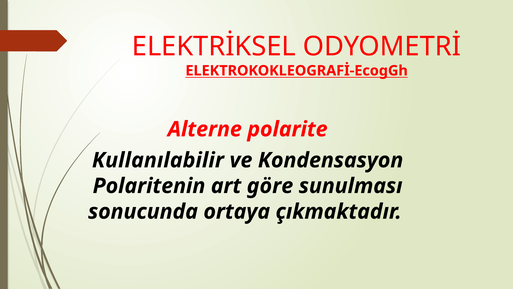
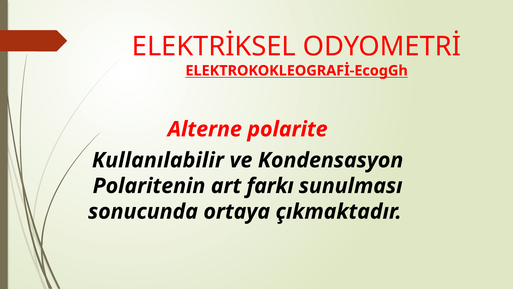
göre: göre -> farkı
